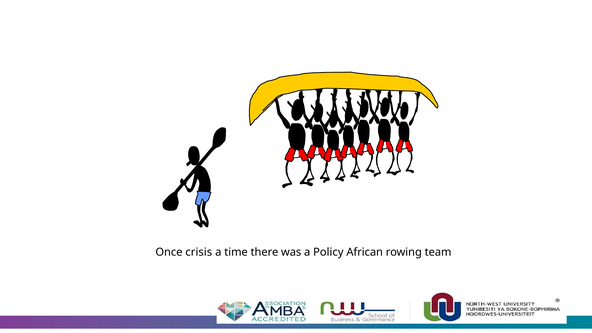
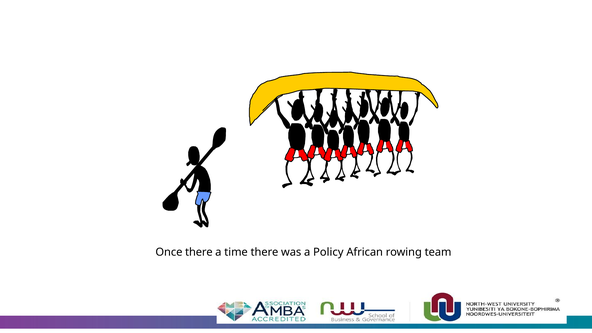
Once crisis: crisis -> there
